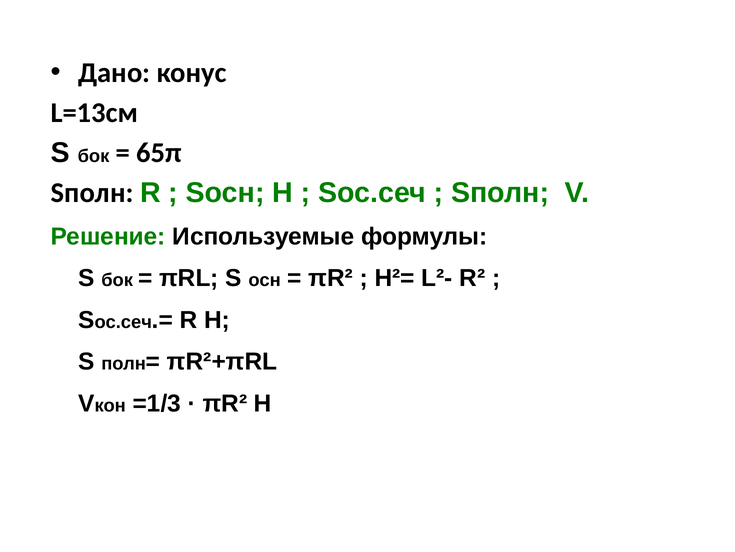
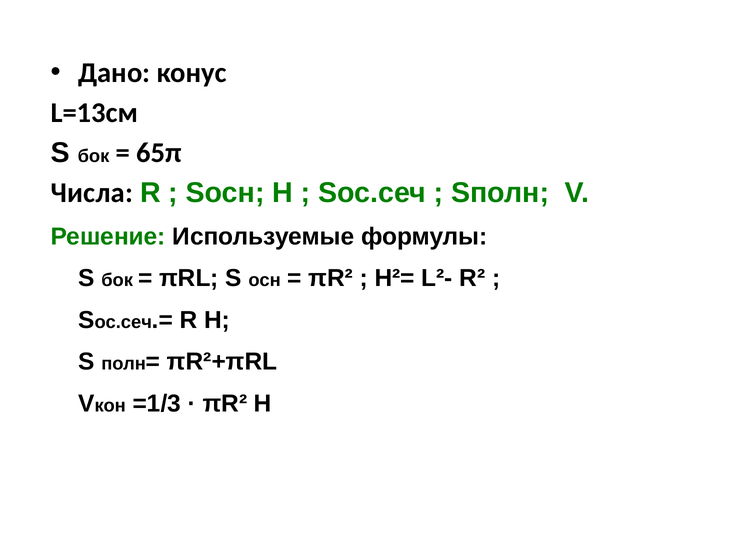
Sполн at (92, 193): Sполн -> Числа
